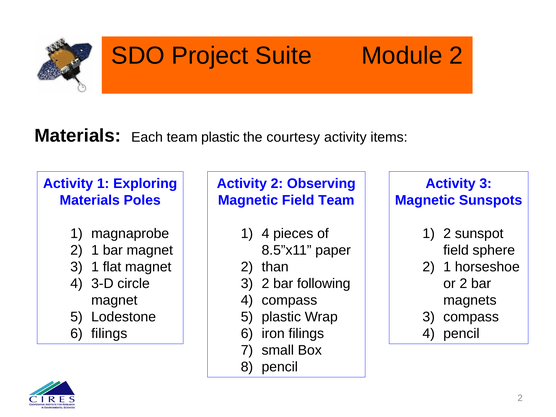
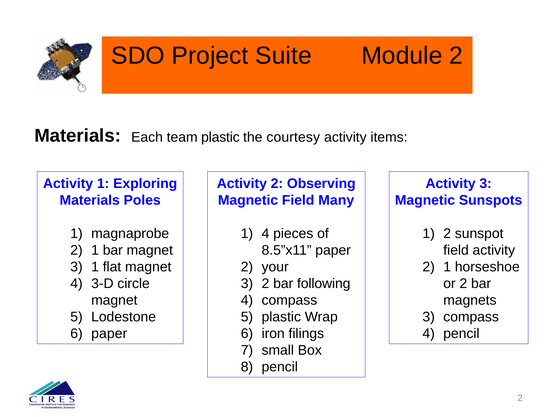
Field Team: Team -> Many
field sphere: sphere -> activity
than: than -> your
filings at (109, 334): filings -> paper
